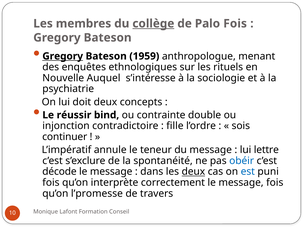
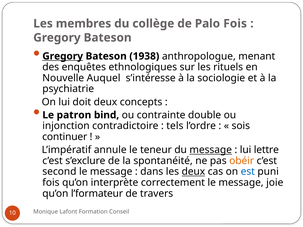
collège underline: present -> none
1959: 1959 -> 1938
réussir: réussir -> patron
fille: fille -> tels
message at (211, 150) underline: none -> present
obéir colour: blue -> orange
décode: décode -> second
message fois: fois -> joie
l’promesse: l’promesse -> l’formateur
